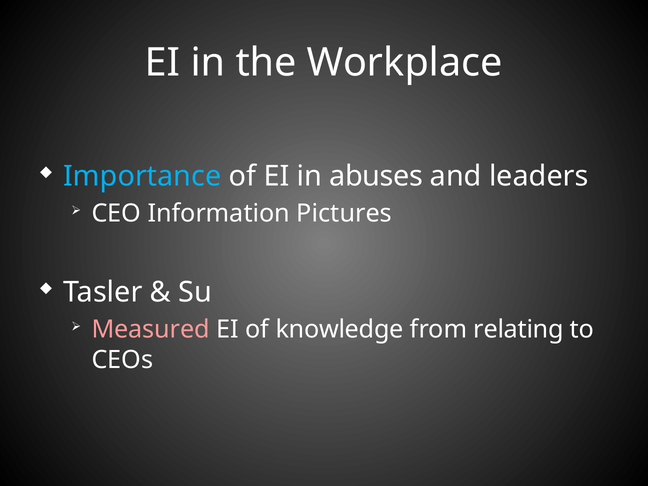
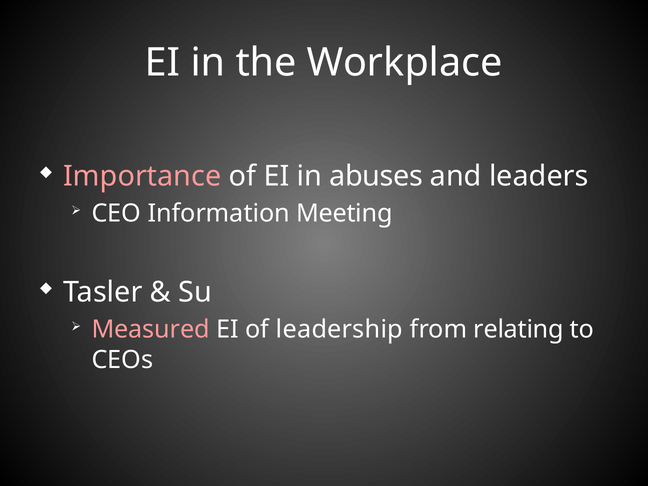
Importance colour: light blue -> pink
Pictures: Pictures -> Meeting
knowledge: knowledge -> leadership
